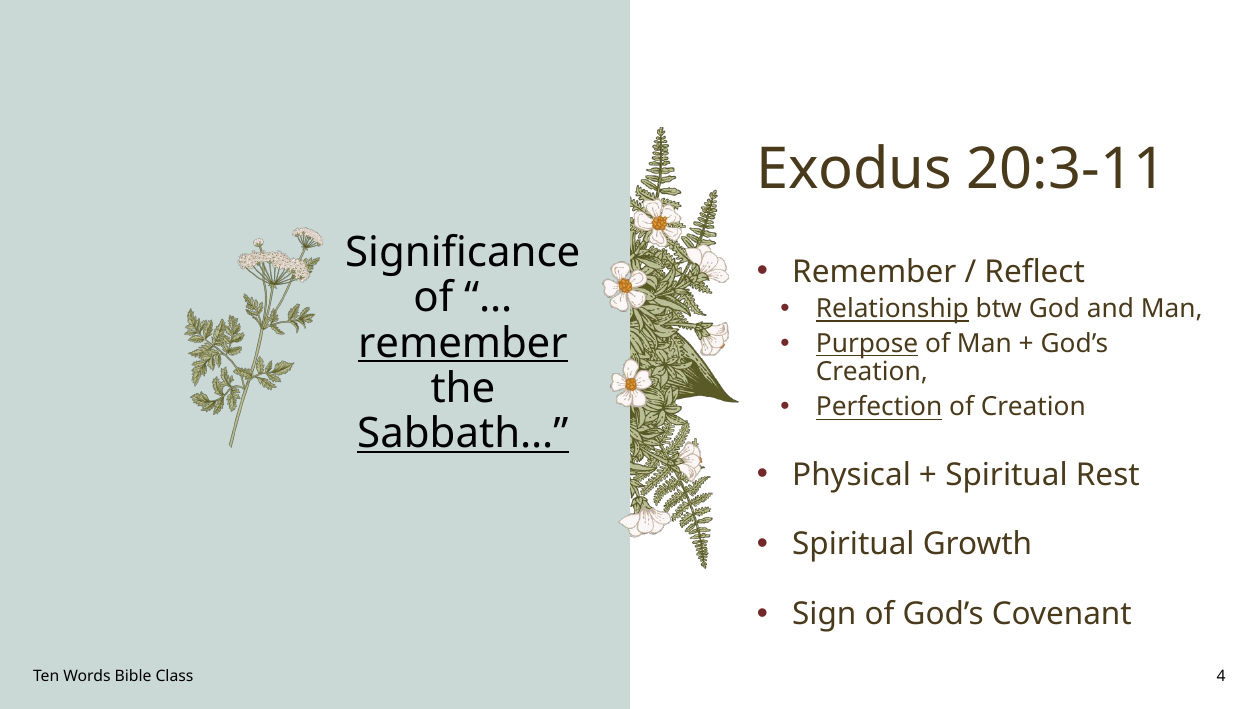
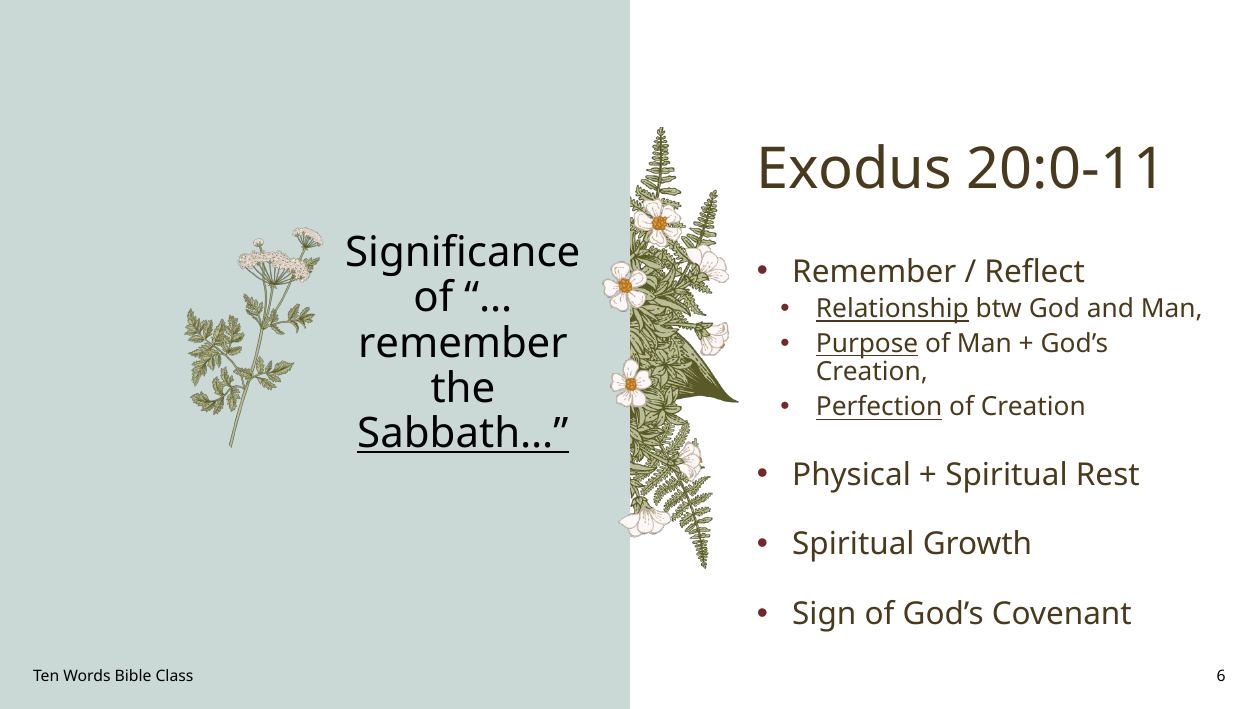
20:3-11: 20:3-11 -> 20:0-11
remember at (463, 343) underline: present -> none
4: 4 -> 6
